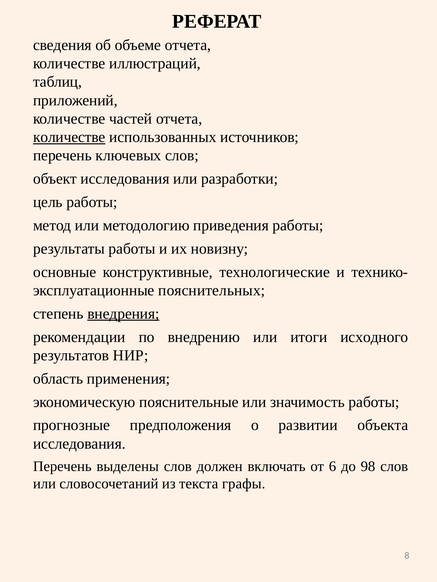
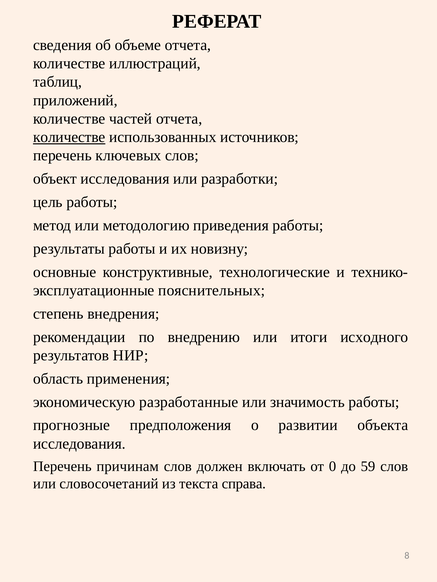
внедрения underline: present -> none
пояснительные: пояснительные -> разработанные
выделены: выделены -> причинам
6: 6 -> 0
98: 98 -> 59
графы: графы -> справа
